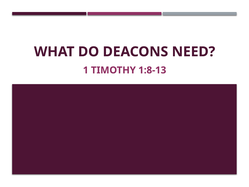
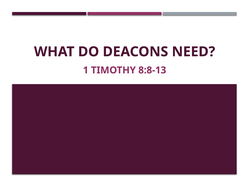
1:8-13: 1:8-13 -> 8:8-13
